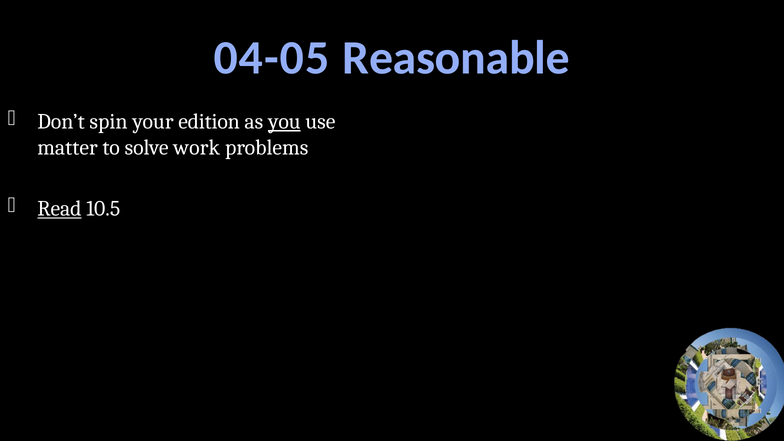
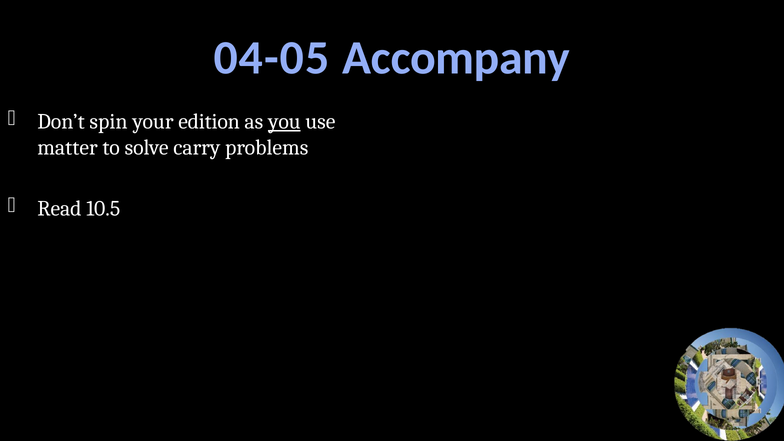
Reasonable: Reasonable -> Accompany
work: work -> carry
Read underline: present -> none
